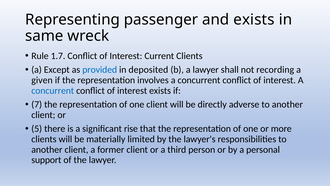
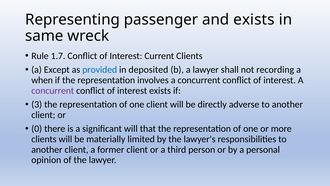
given: given -> when
concurrent at (53, 90) colour: blue -> purple
7: 7 -> 3
5: 5 -> 0
significant rise: rise -> will
support: support -> opinion
